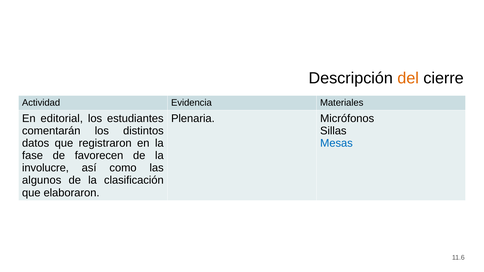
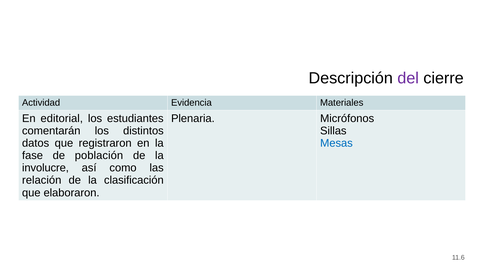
del colour: orange -> purple
favorecen: favorecen -> población
algunos: algunos -> relación
